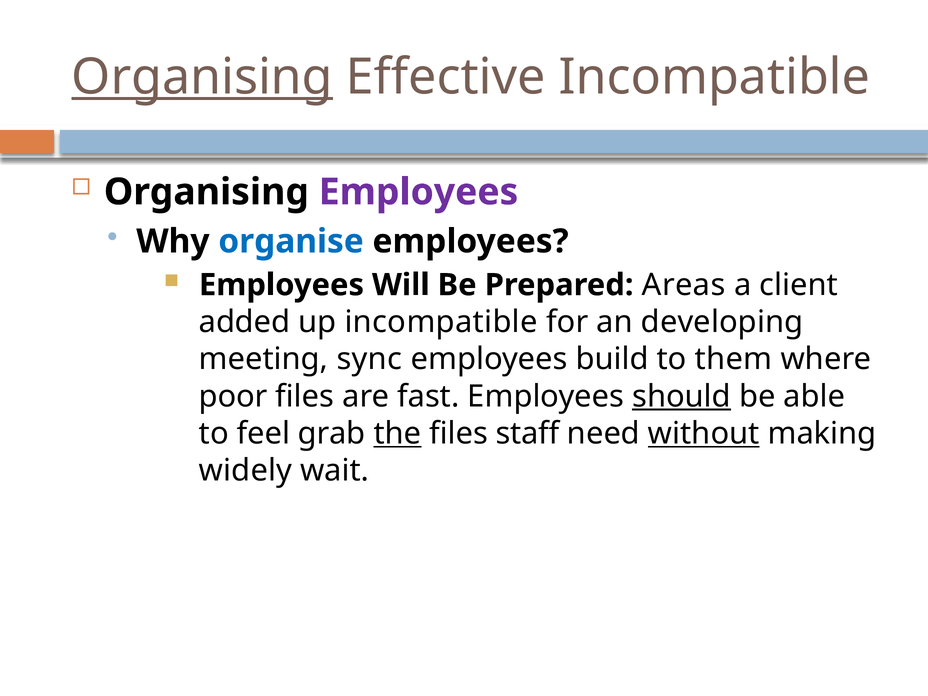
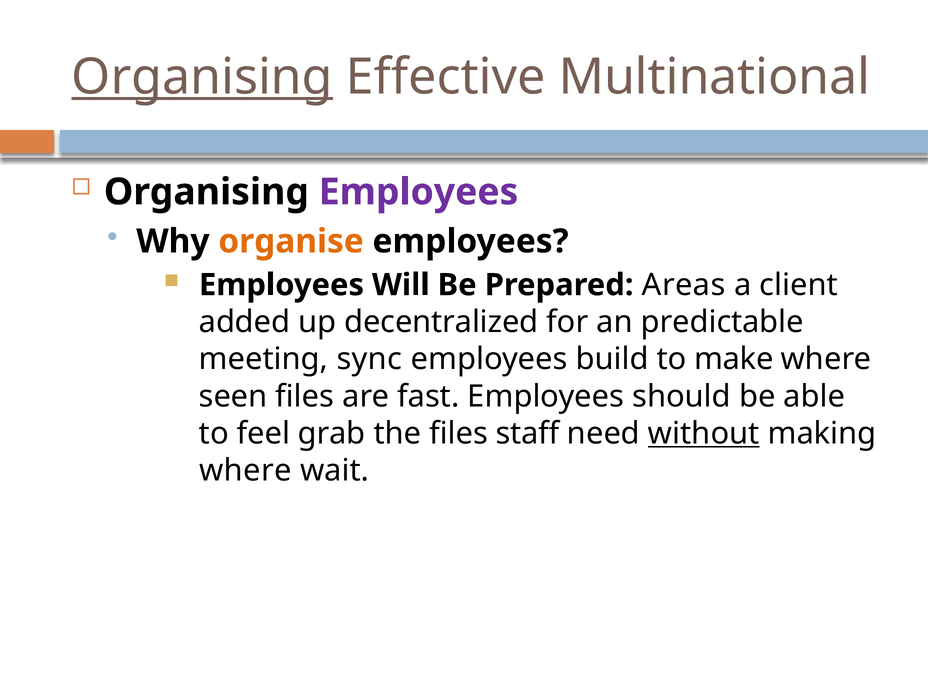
Effective Incompatible: Incompatible -> Multinational
organise colour: blue -> orange
up incompatible: incompatible -> decentralized
developing: developing -> predictable
them: them -> make
poor: poor -> seen
should underline: present -> none
the underline: present -> none
widely at (245, 471): widely -> where
